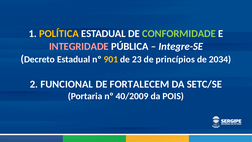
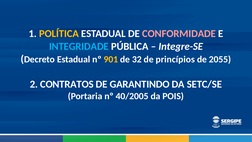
CONFORMIDADE colour: light green -> pink
INTEGRIDADE colour: pink -> light blue
23: 23 -> 32
2034: 2034 -> 2055
FUNCIONAL: FUNCIONAL -> CONTRATOS
FORTALECEM: FORTALECEM -> GARANTINDO
40/2009: 40/2009 -> 40/2005
